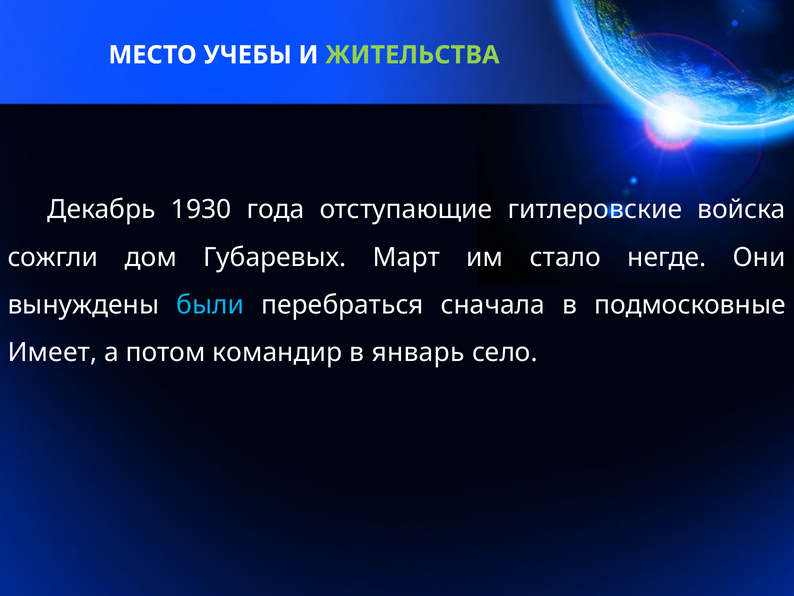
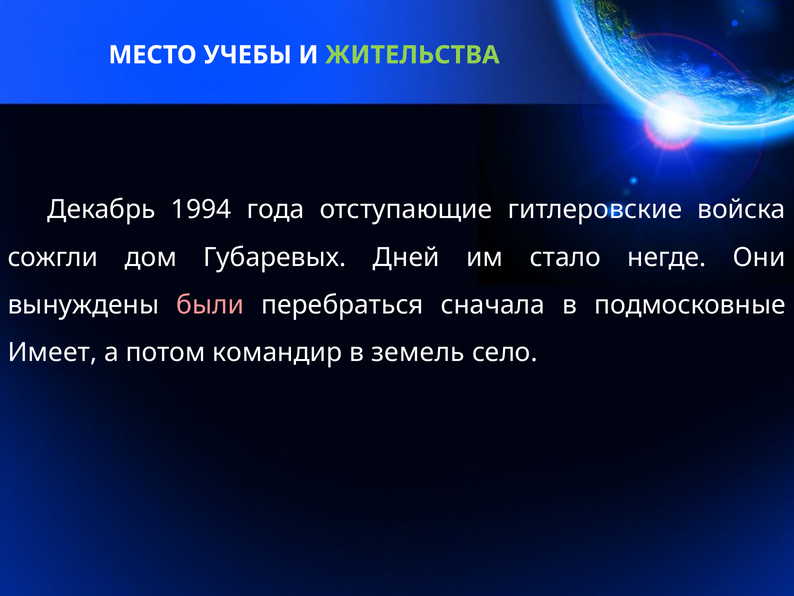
1930: 1930 -> 1994
Март: Март -> Дней
были colour: light blue -> pink
январь: январь -> земель
